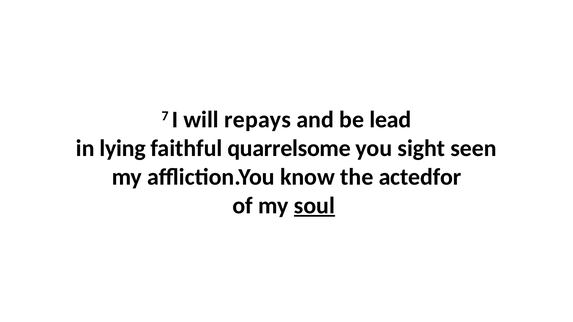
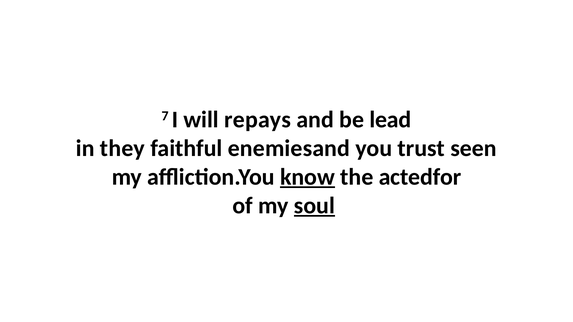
lying: lying -> they
quarrelsome: quarrelsome -> enemiesand
sight: sight -> trust
know underline: none -> present
